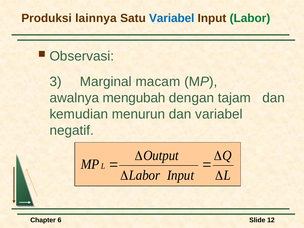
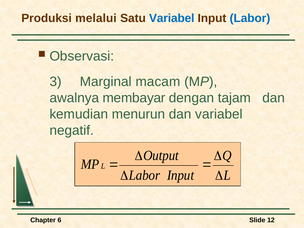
lainnya: lainnya -> melalui
Labor at (250, 18) colour: green -> blue
mengubah: mengubah -> membayar
